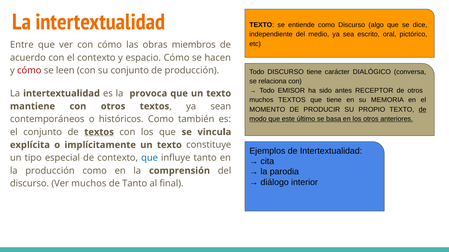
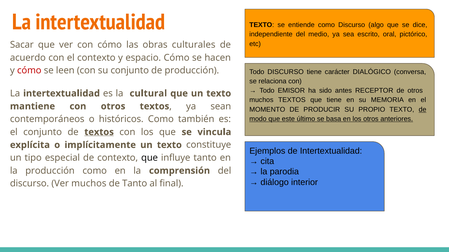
Entre: Entre -> Sacar
miembros: miembros -> culturales
provoca: provoca -> cultural
que at (150, 158) colour: blue -> black
